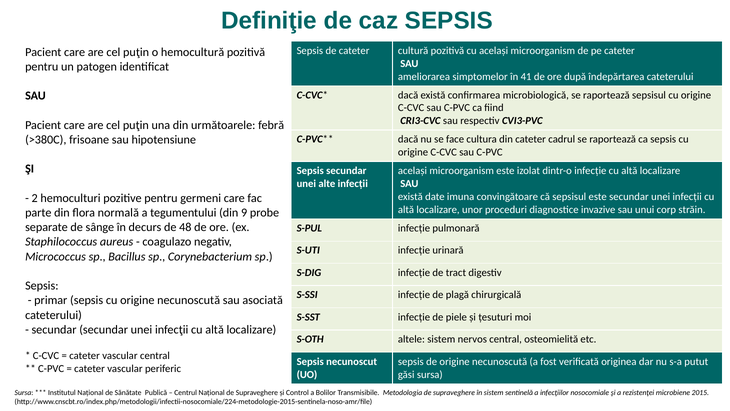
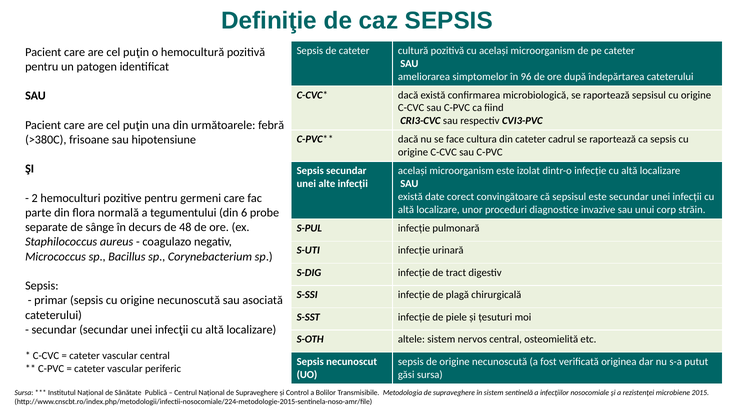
41: 41 -> 96
imuna: imuna -> corect
9: 9 -> 6
